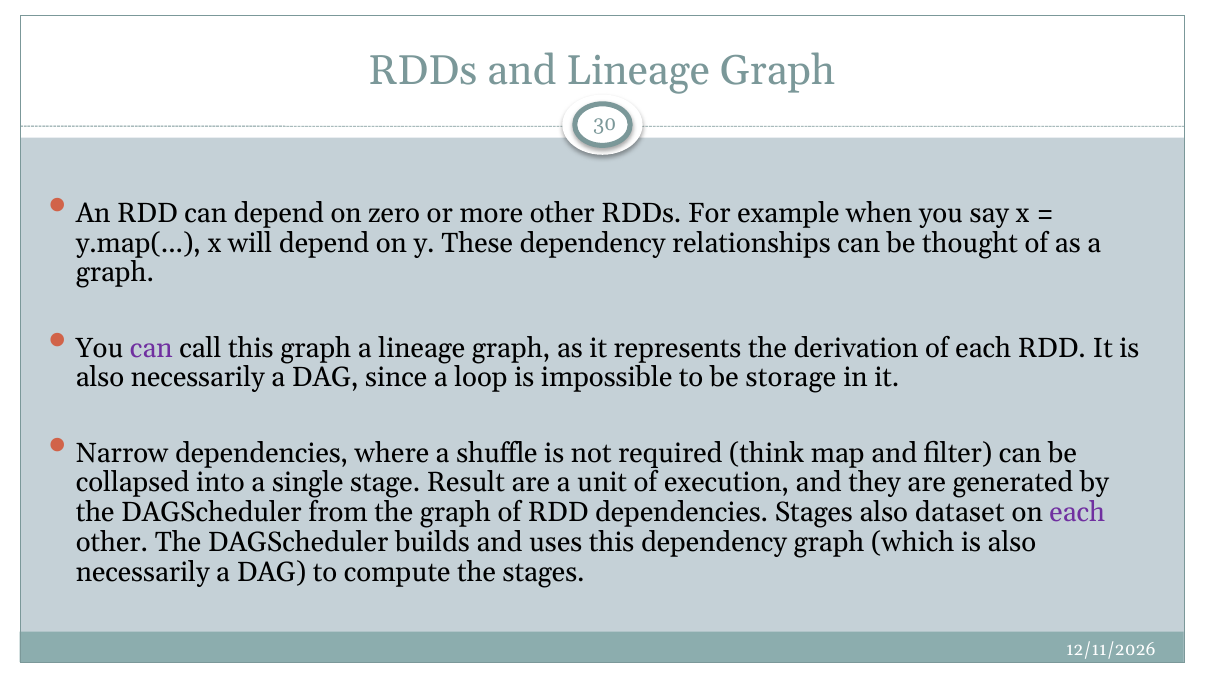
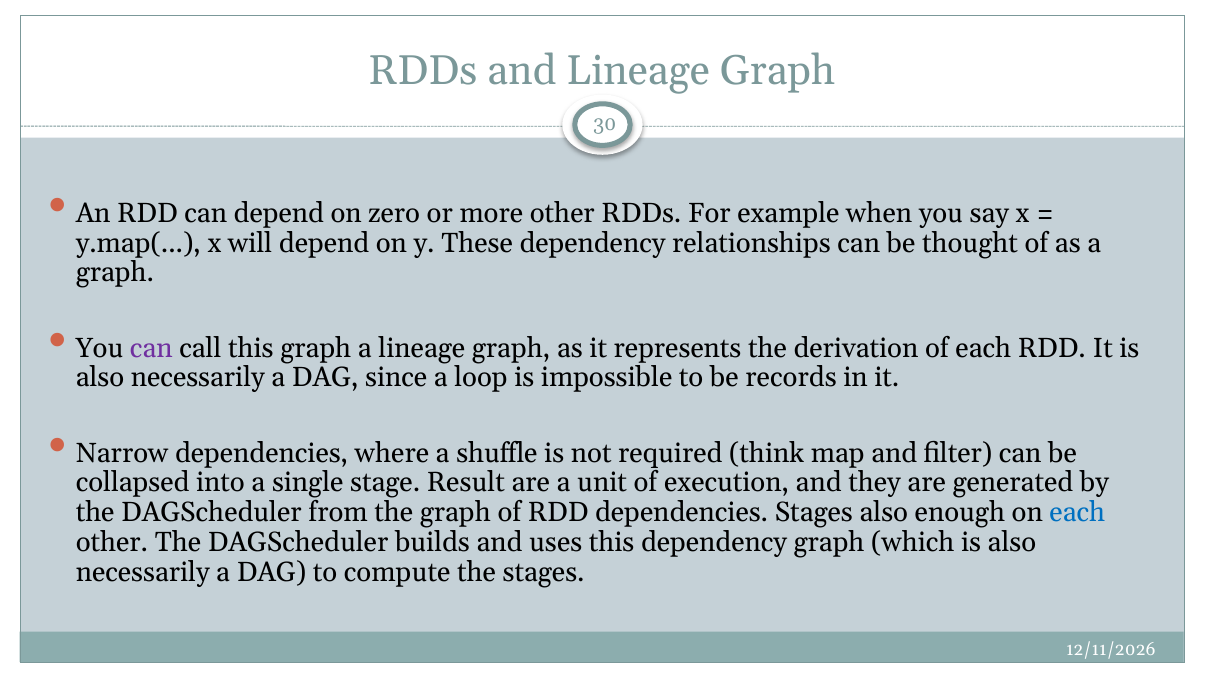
storage: storage -> records
dataset: dataset -> enough
each at (1077, 512) colour: purple -> blue
